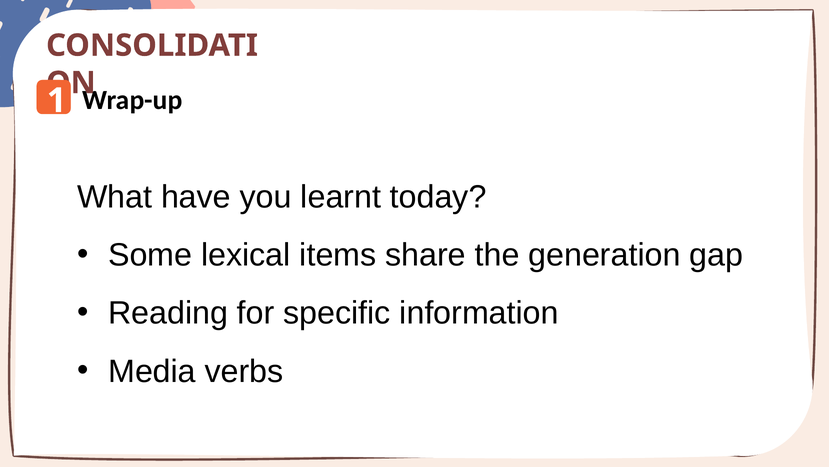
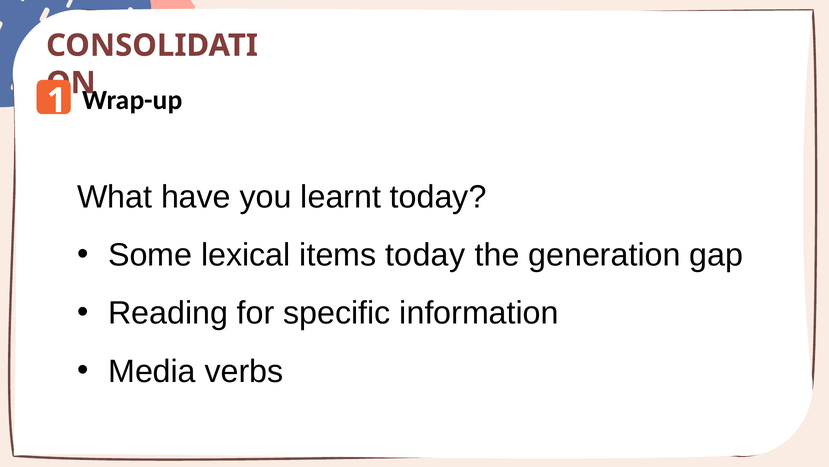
items share: share -> today
